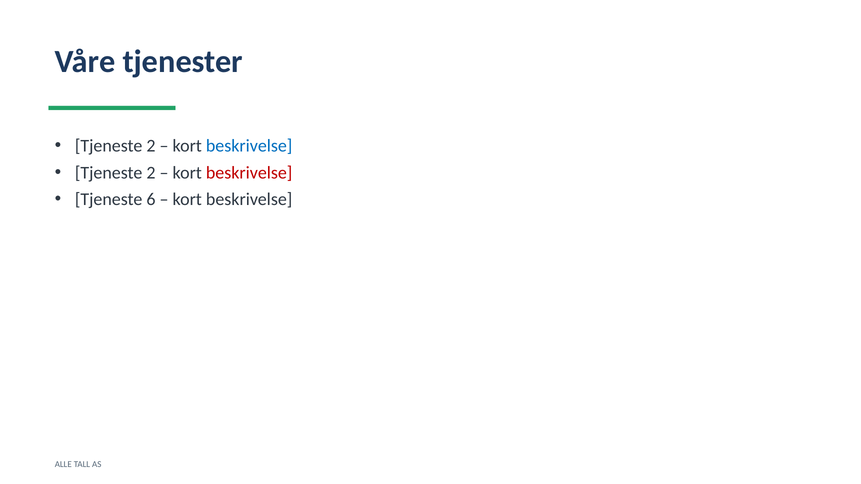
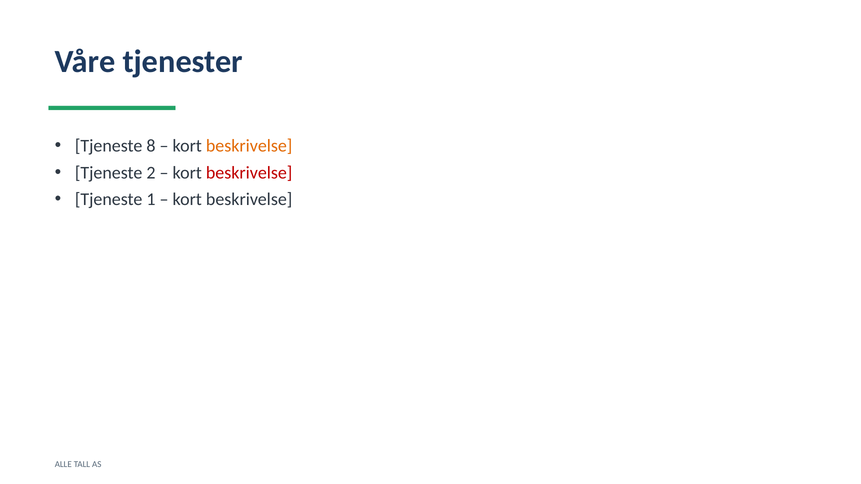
2 at (151, 146): 2 -> 8
beskrivelse at (249, 146) colour: blue -> orange
6: 6 -> 1
